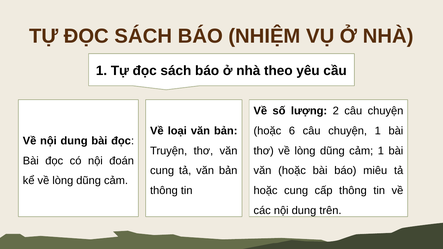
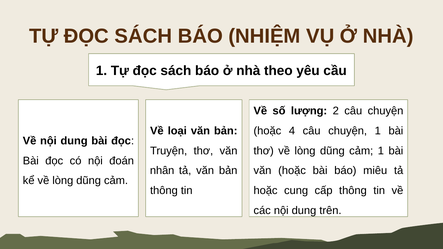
6: 6 -> 4
cung at (162, 171): cung -> nhân
